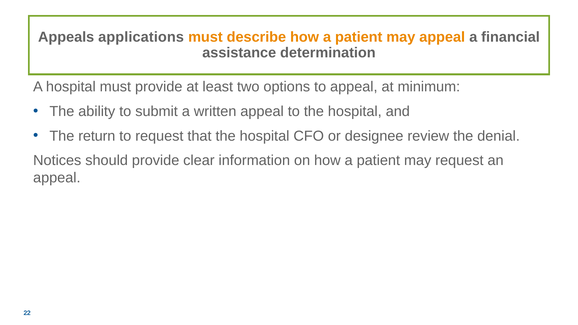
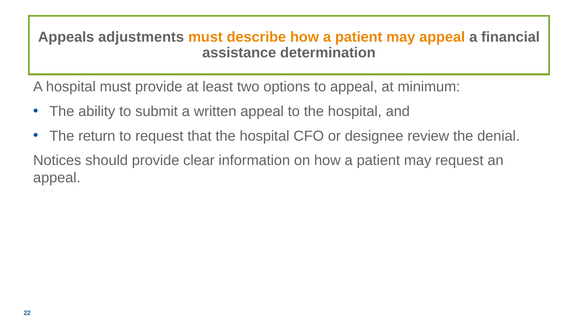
applications: applications -> adjustments
